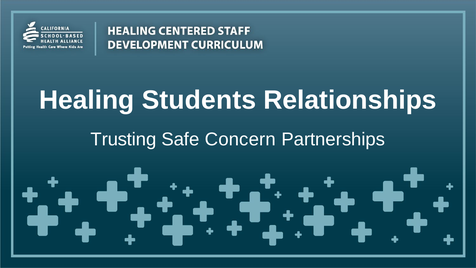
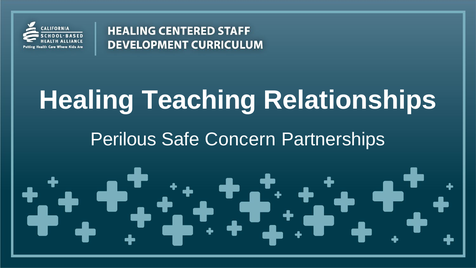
Students: Students -> Teaching
Trusting: Trusting -> Perilous
